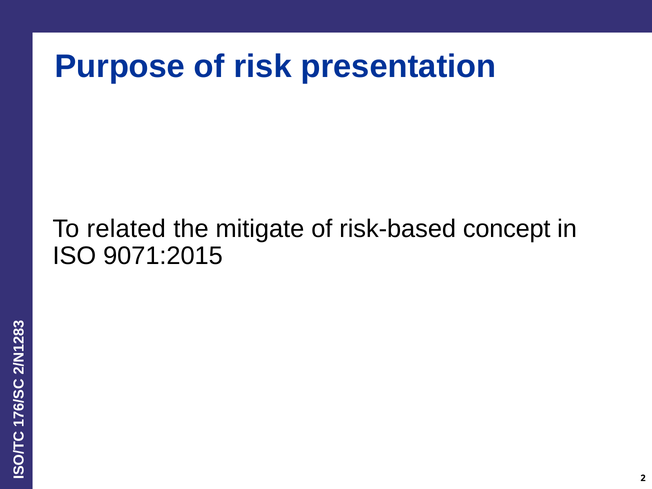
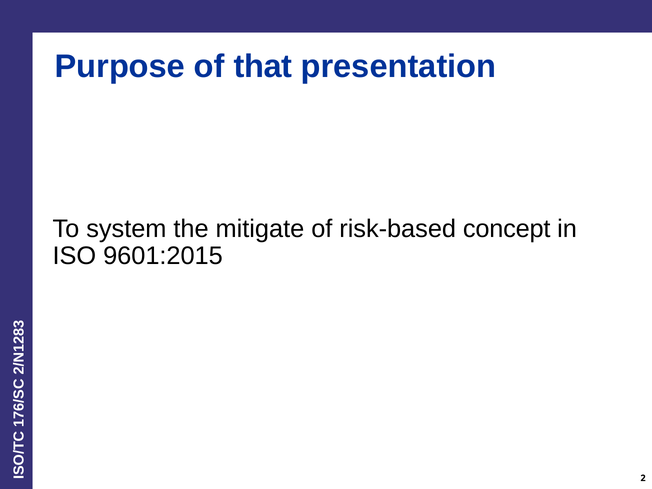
risk: risk -> that
related: related -> system
9071:2015: 9071:2015 -> 9601:2015
